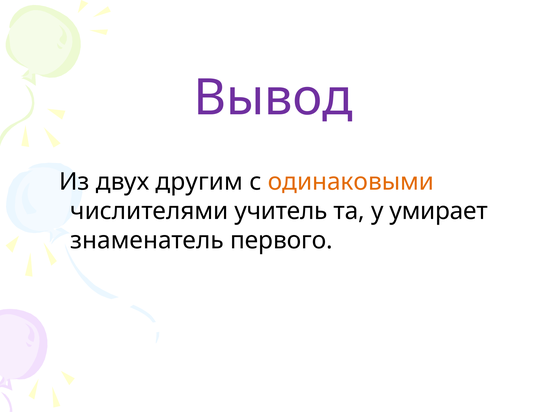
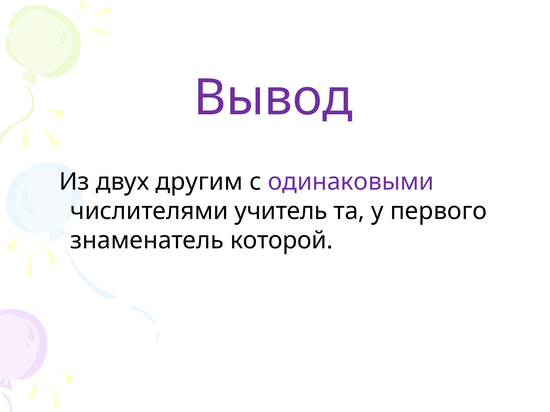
одинаковыми colour: orange -> purple
умирает: умирает -> первого
первого: первого -> которой
